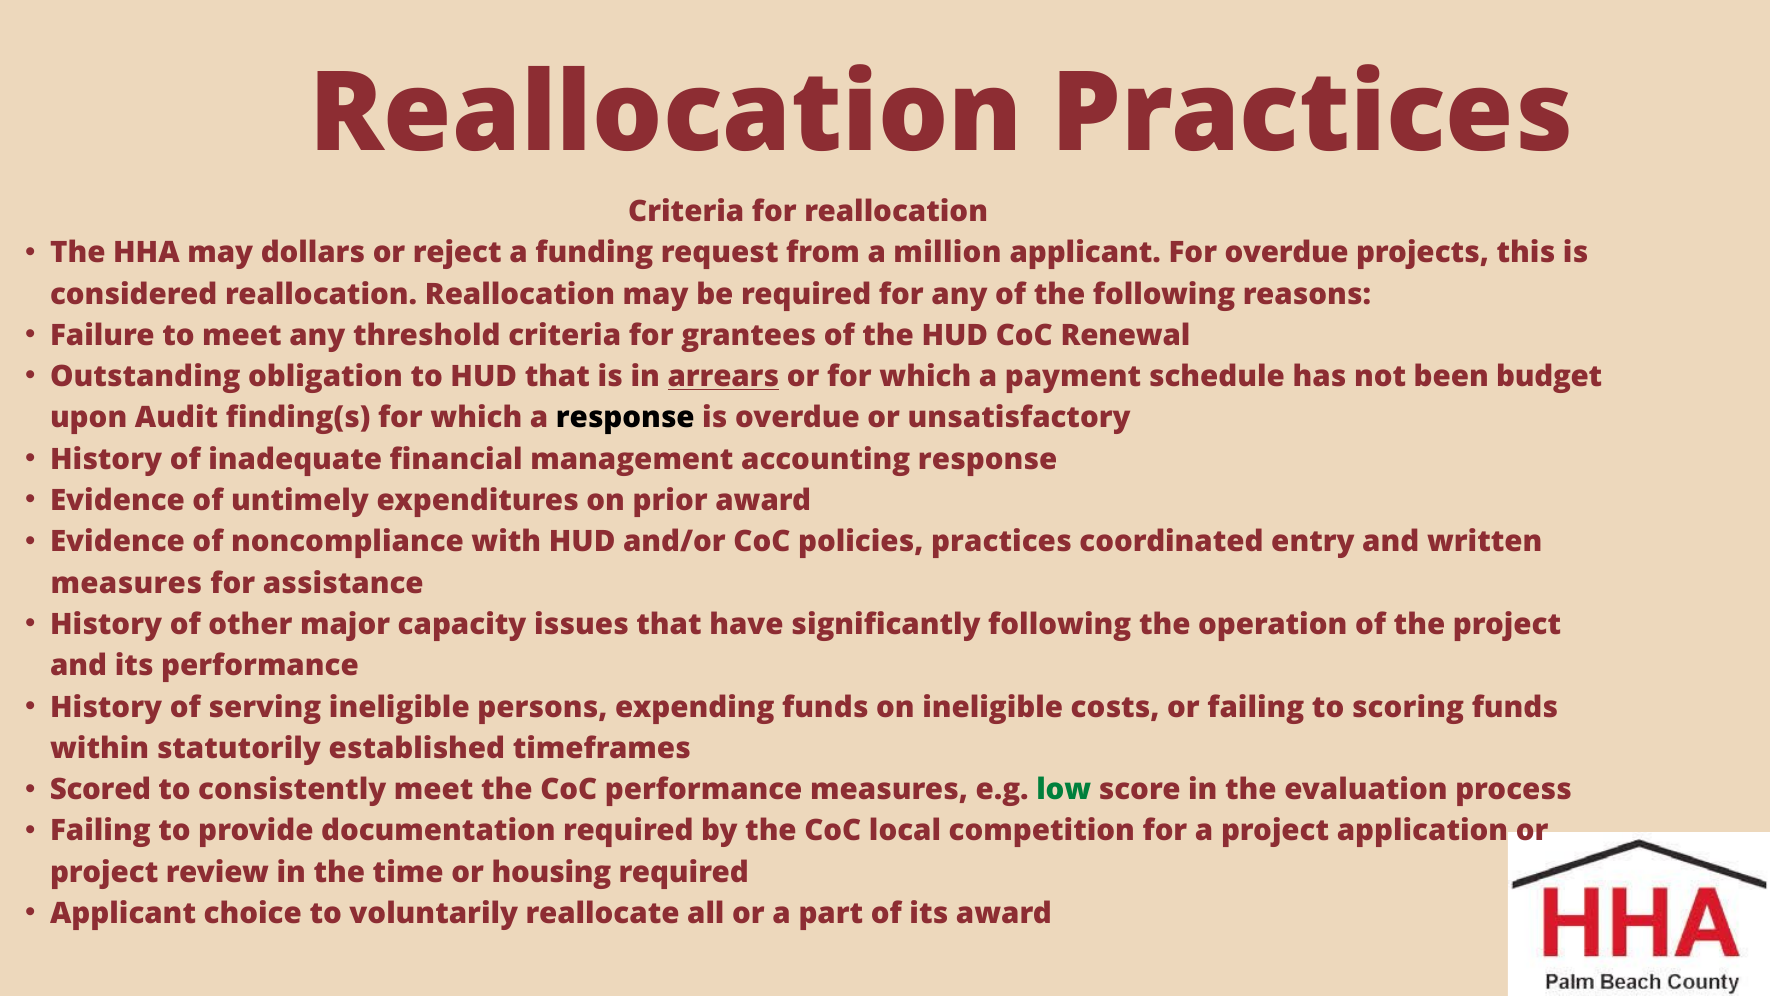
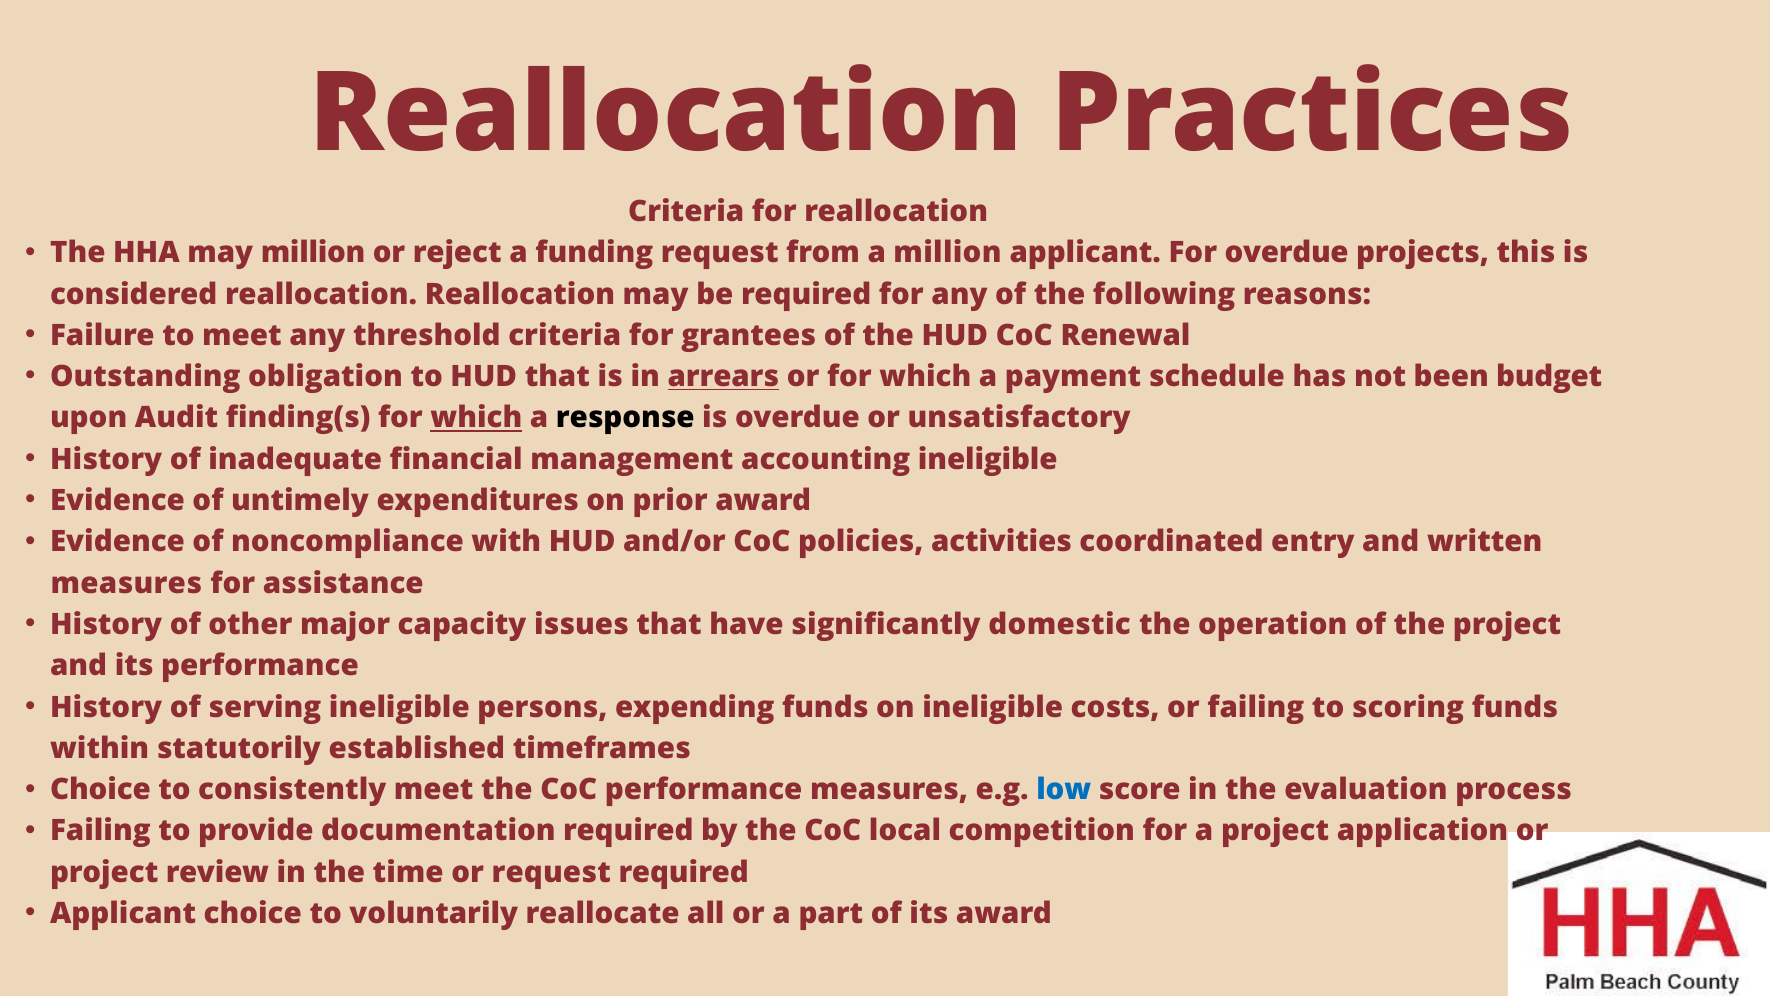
may dollars: dollars -> million
which at (476, 418) underline: none -> present
accounting response: response -> ineligible
policies practices: practices -> activities
significantly following: following -> domestic
Scored at (101, 790): Scored -> Choice
low colour: green -> blue
or housing: housing -> request
